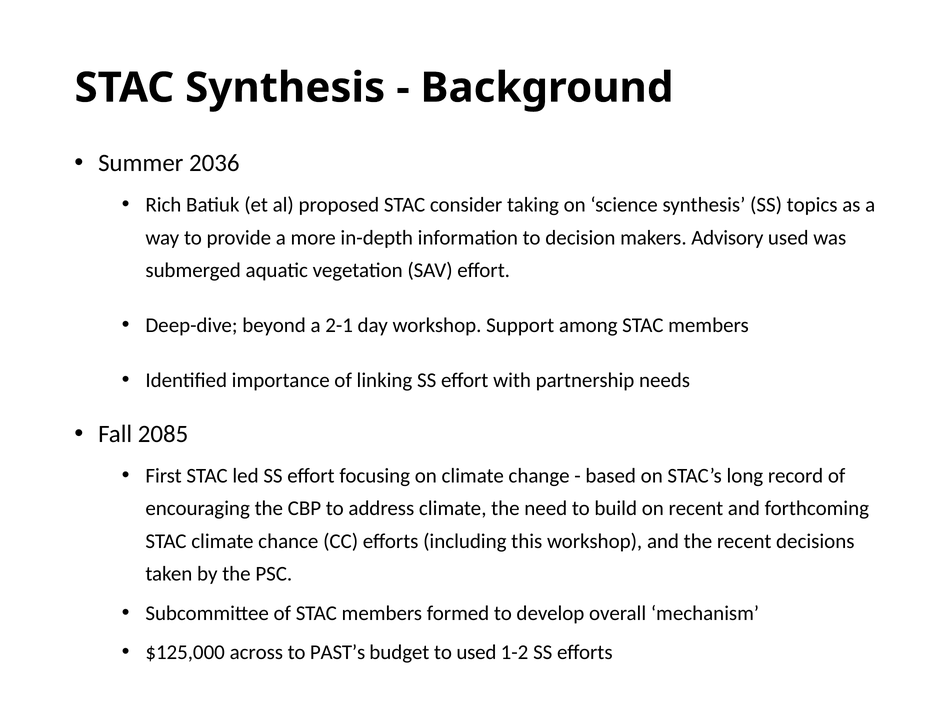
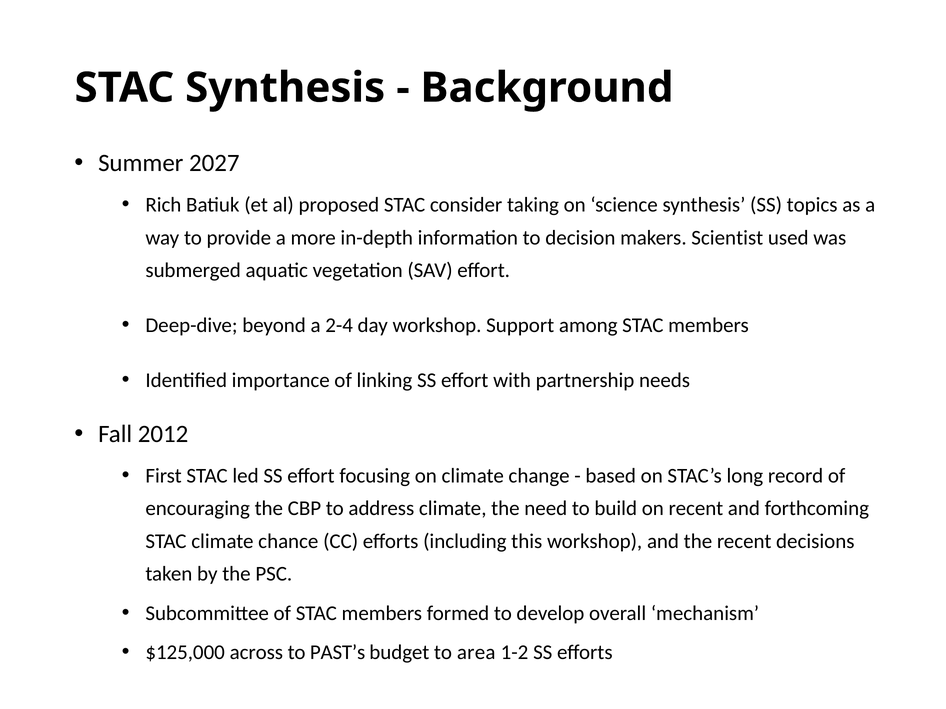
2036: 2036 -> 2027
Advisory: Advisory -> Scientist
2-1: 2-1 -> 2-4
2085: 2085 -> 2012
to used: used -> area
